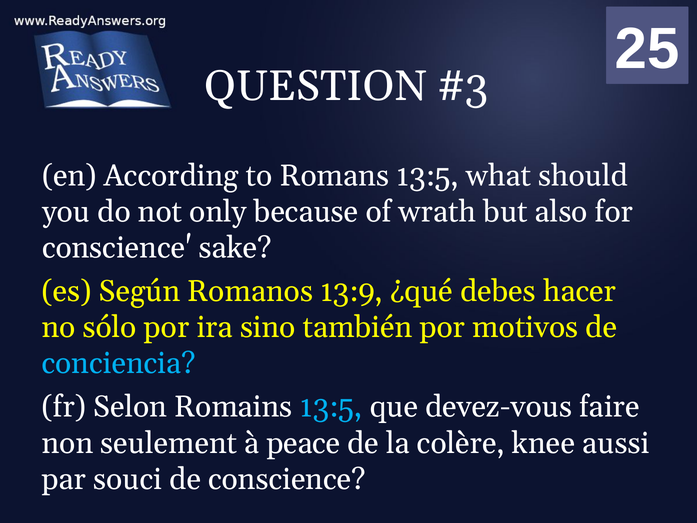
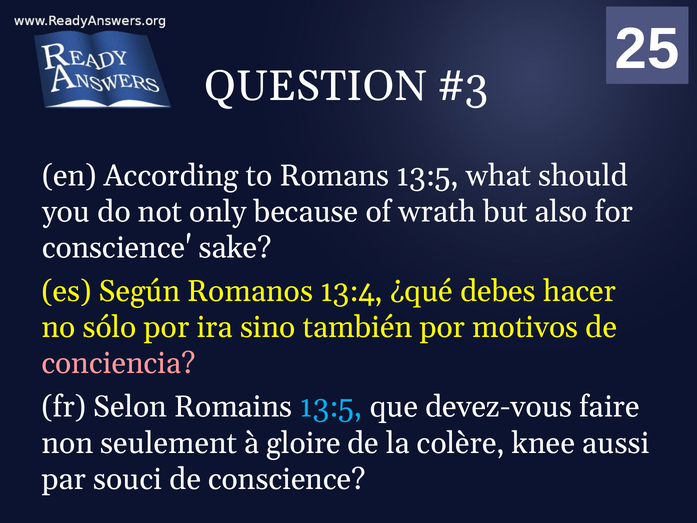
13:9: 13:9 -> 13:4
conciencia colour: light blue -> pink
peace: peace -> gloire
